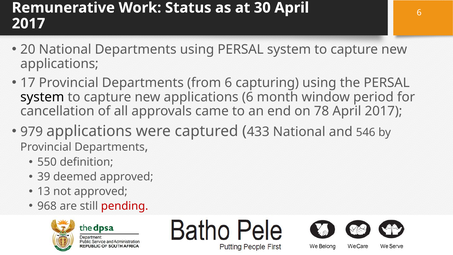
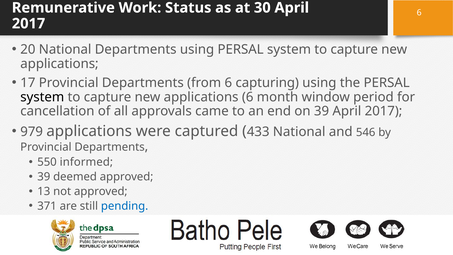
on 78: 78 -> 39
definition: definition -> informed
968: 968 -> 371
pending colour: red -> blue
